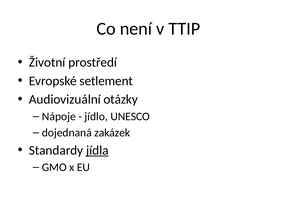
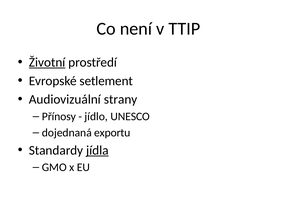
Životní underline: none -> present
otázky: otázky -> strany
Nápoje: Nápoje -> Přínosy
zakázek: zakázek -> exportu
